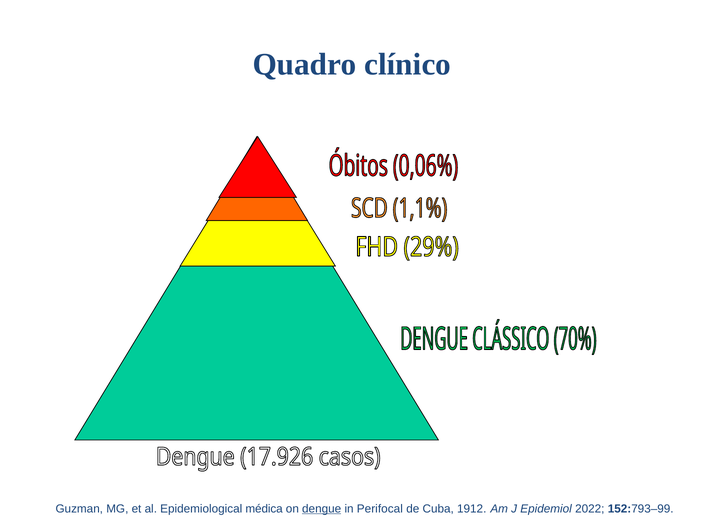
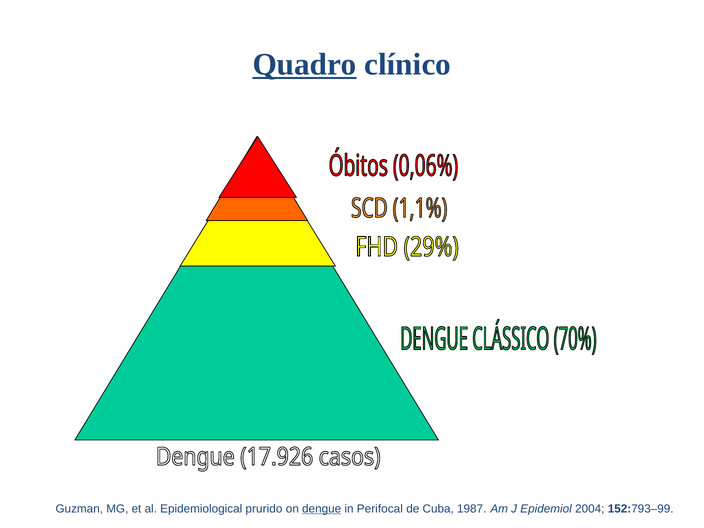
Quadro underline: none -> present
médica: médica -> prurido
1912: 1912 -> 1987
2022: 2022 -> 2004
